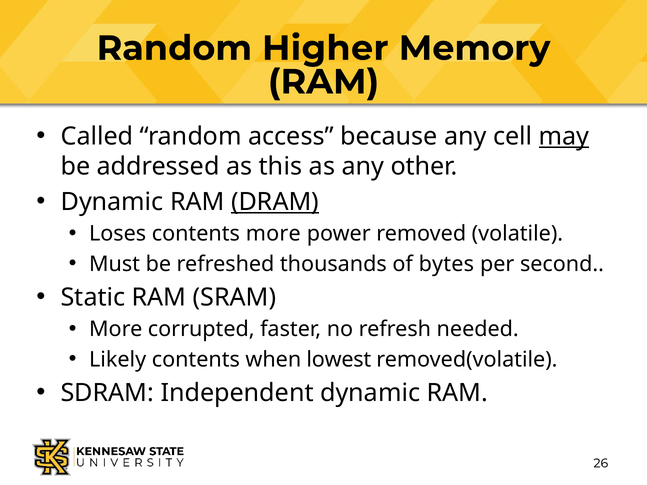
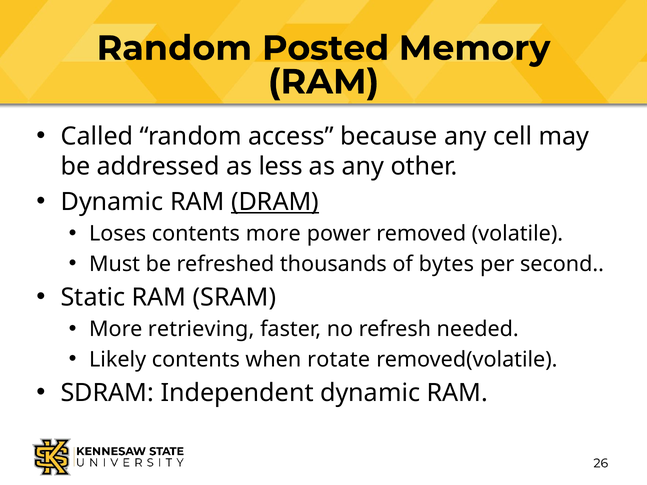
Higher: Higher -> Posted
may underline: present -> none
this: this -> less
corrupted: corrupted -> retrieving
lowest: lowest -> rotate
